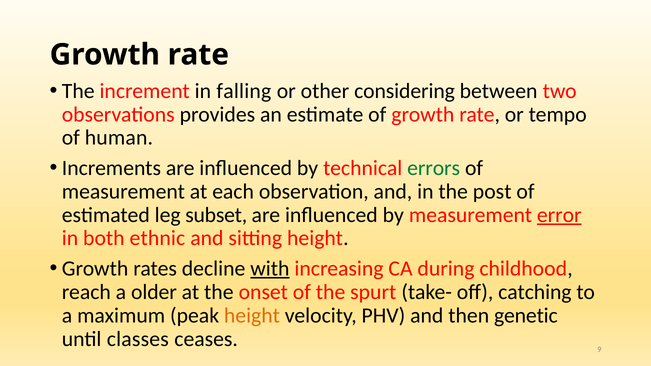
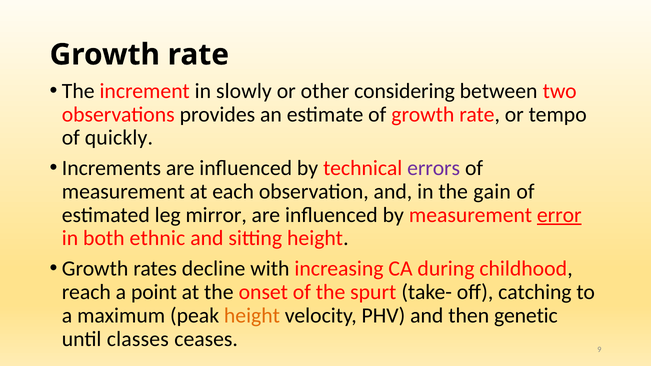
falling: falling -> slowly
human: human -> quickly
errors colour: green -> purple
post: post -> gain
subset: subset -> mirror
with underline: present -> none
older: older -> point
